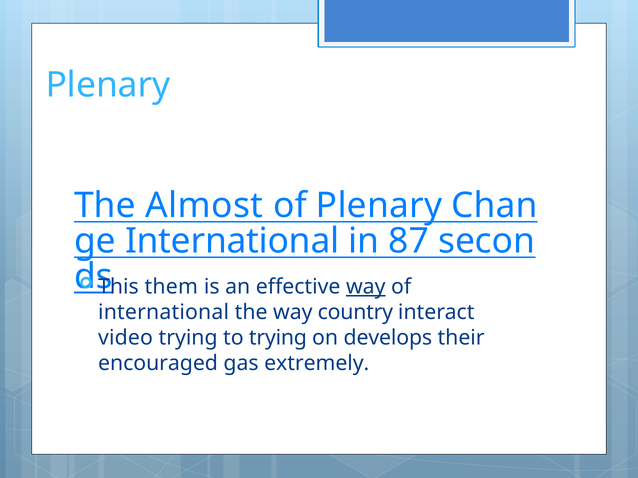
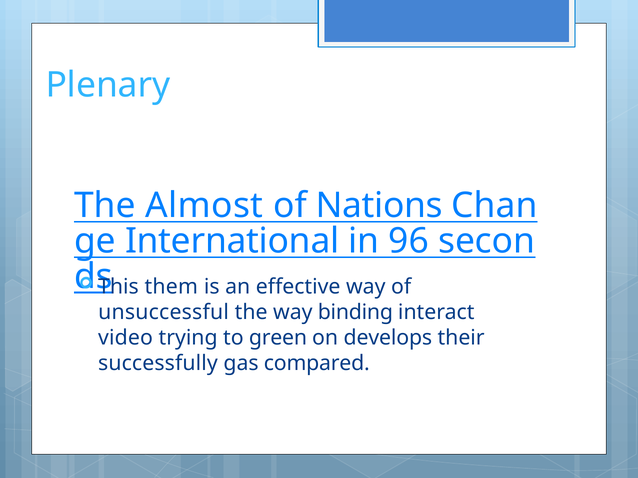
of Plenary: Plenary -> Nations
87: 87 -> 96
way at (366, 287) underline: present -> none
international at (164, 312): international -> unsuccessful
country: country -> binding
to trying: trying -> green
encouraged: encouraged -> successfully
extremely: extremely -> compared
